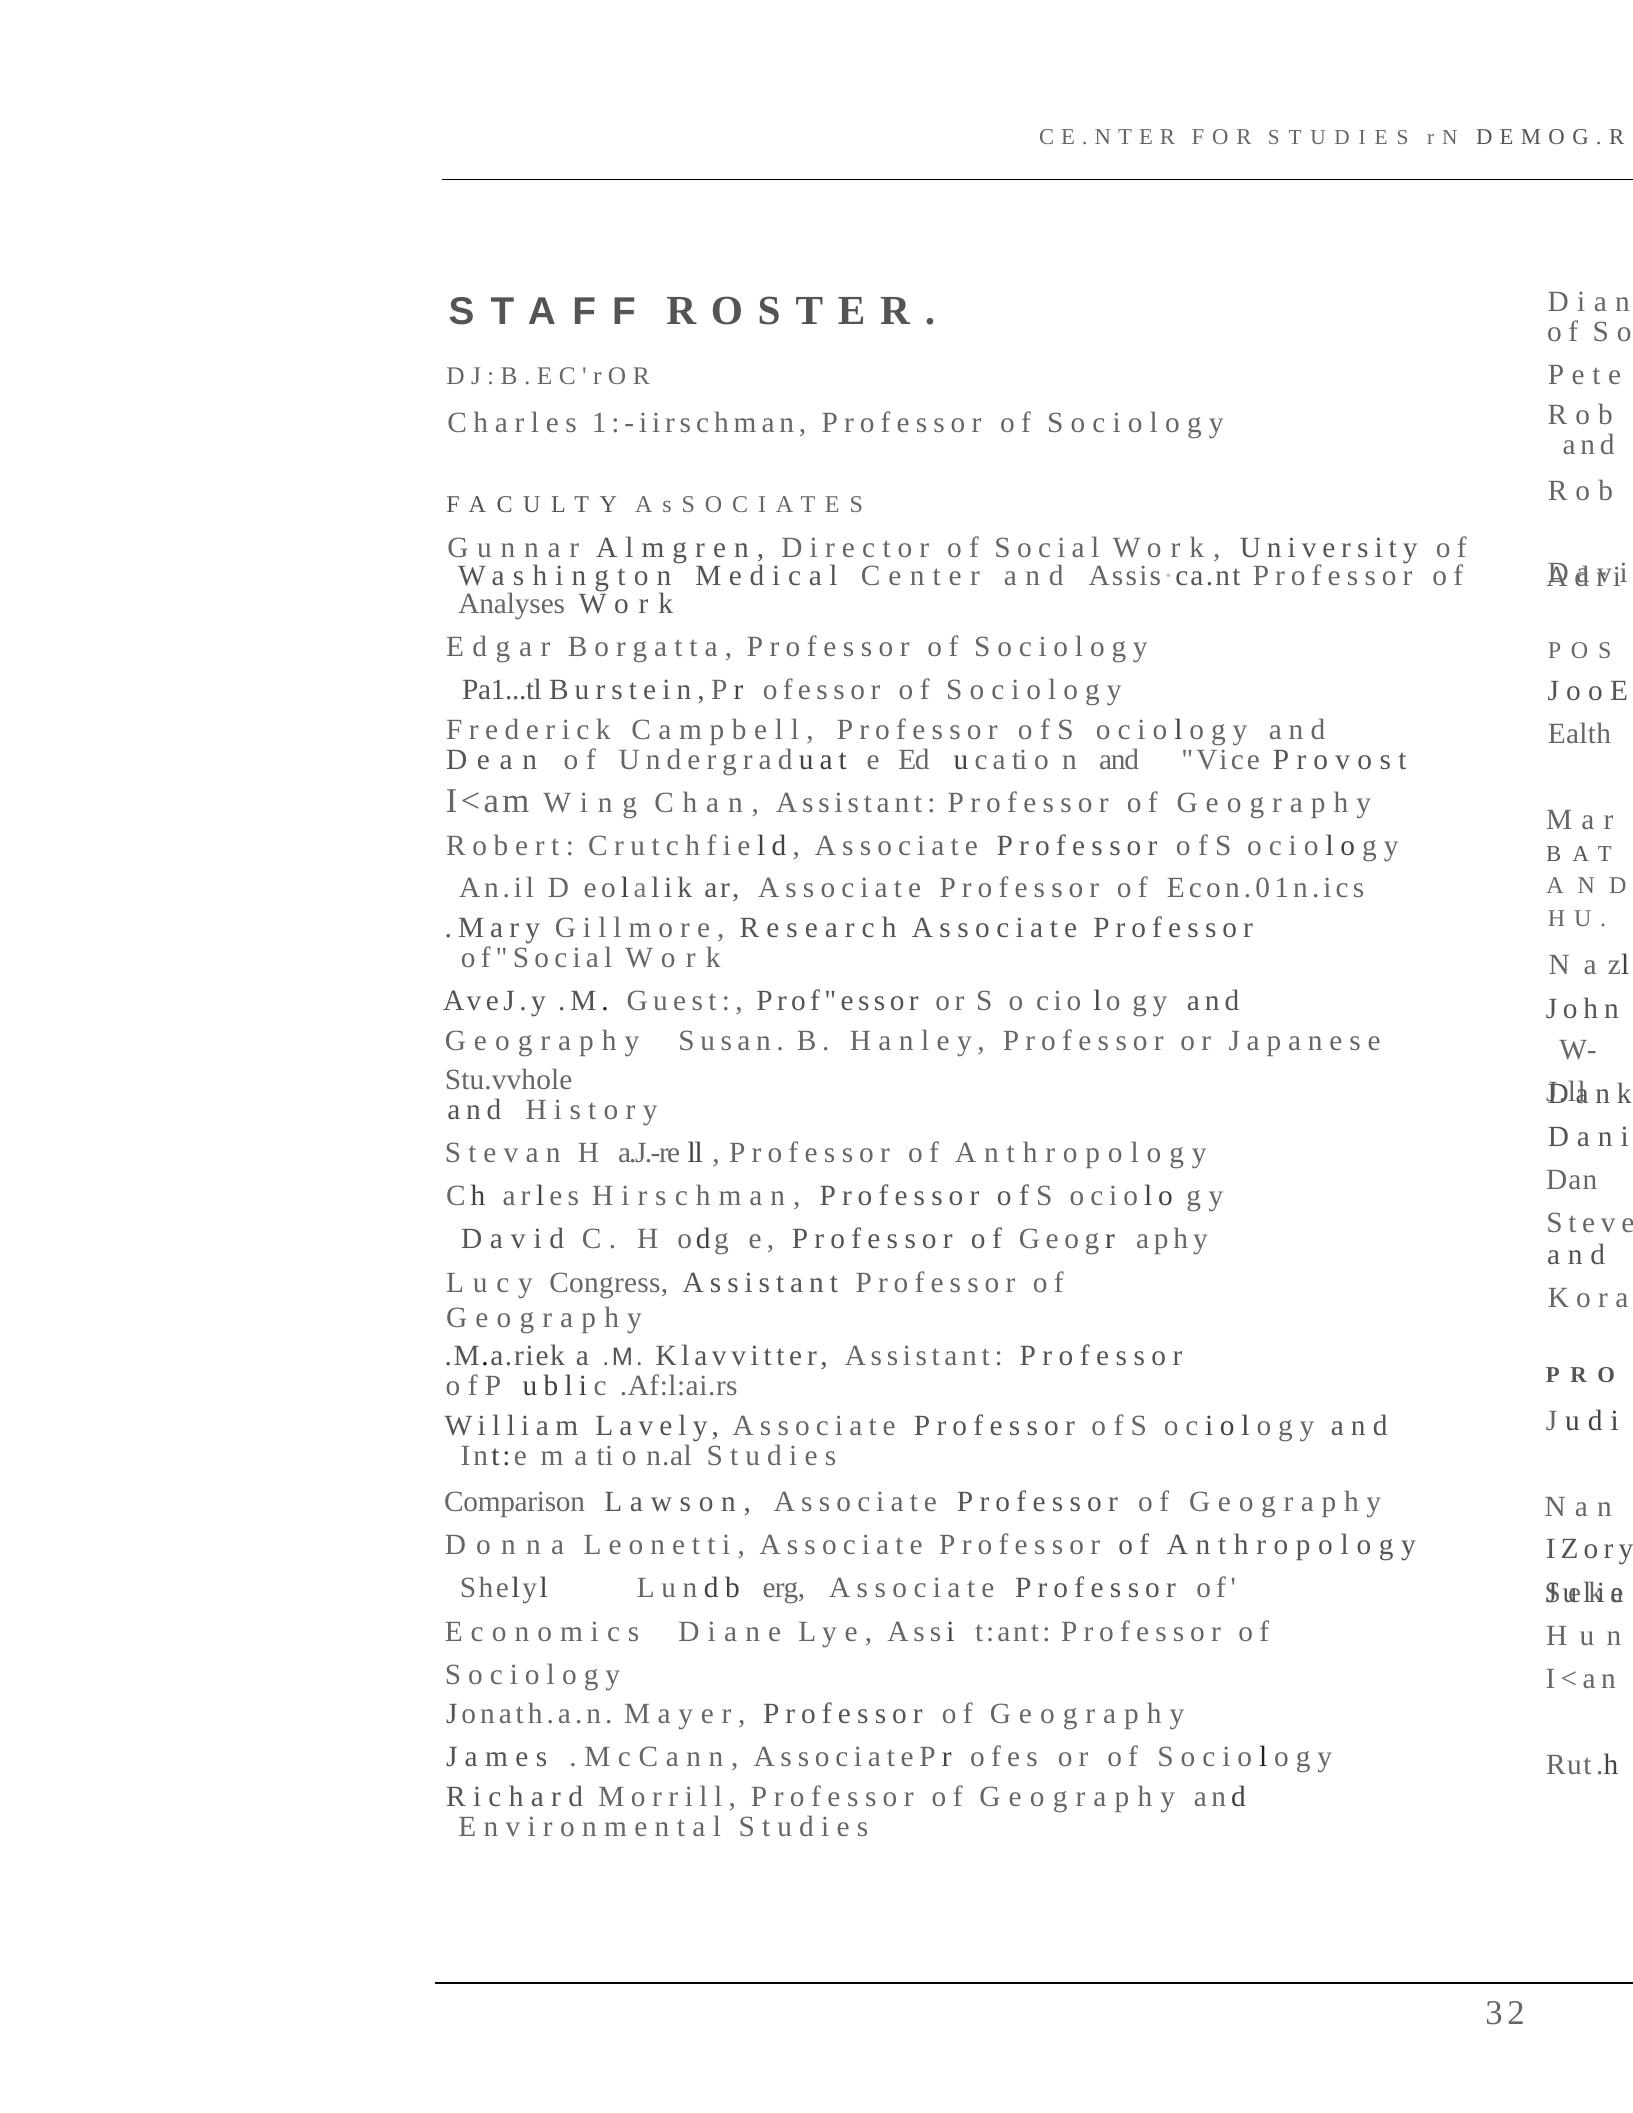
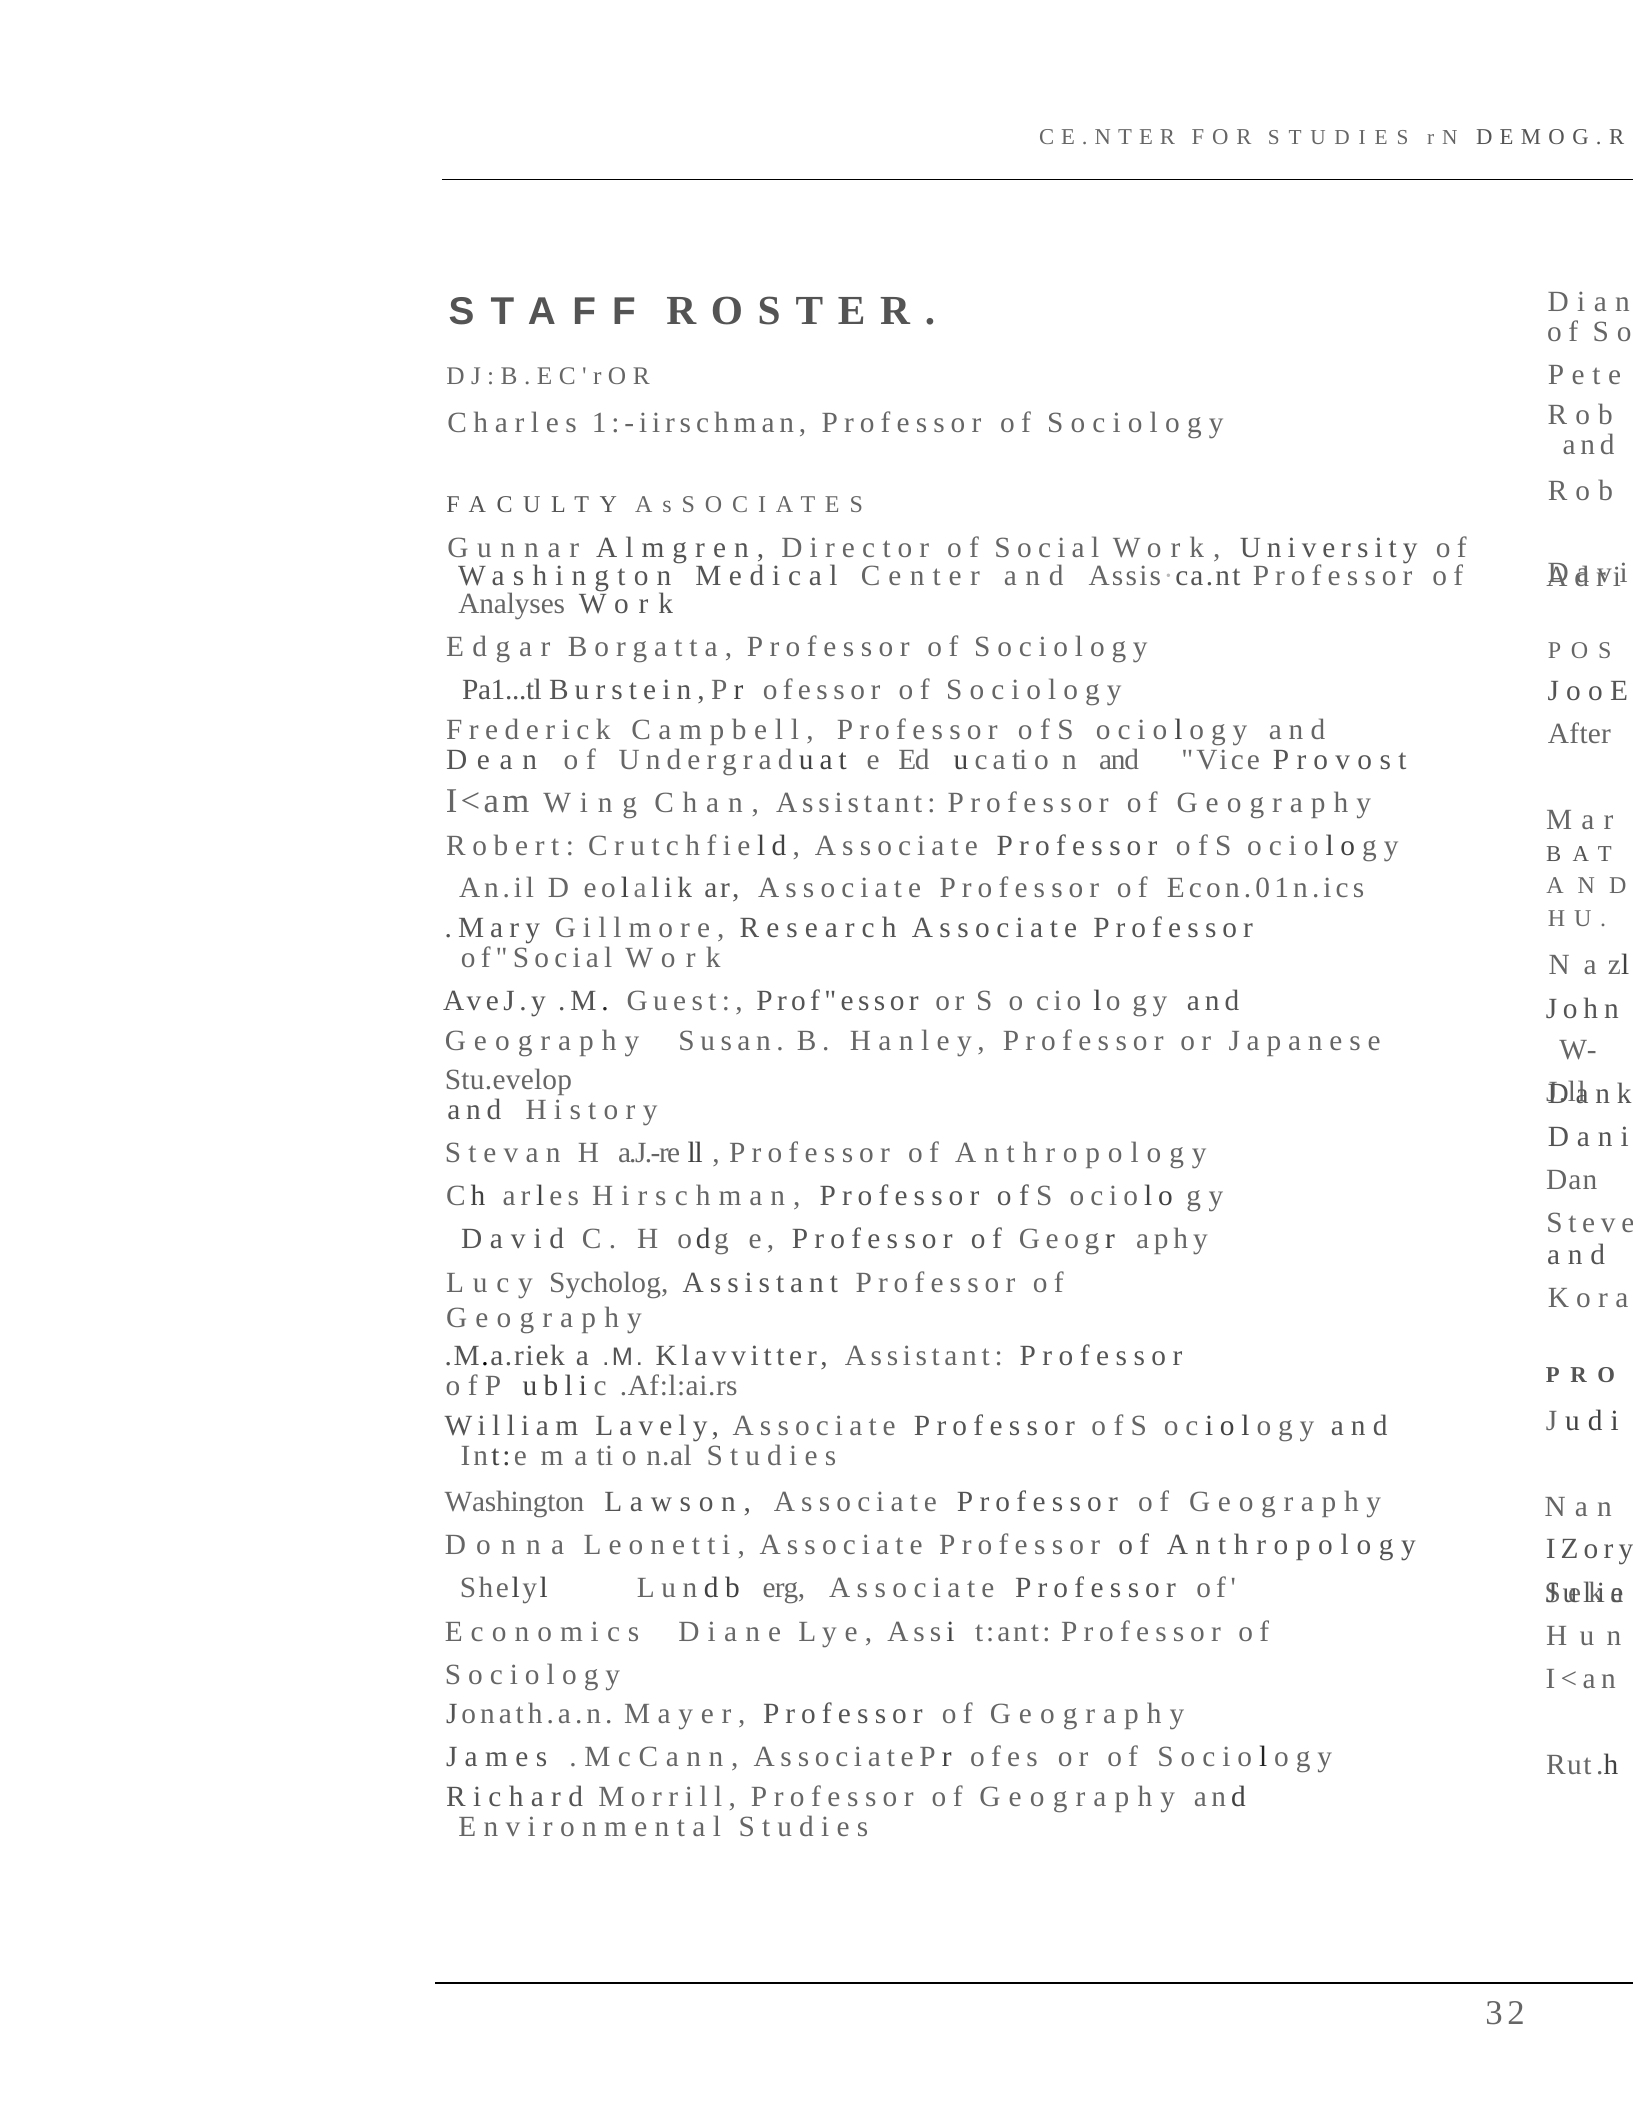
Ealth: Ealth -> After
Stu.vvhole: Stu.vvhole -> Stu.evelop
Congress: Congress -> Sycholog
Comparison: Comparison -> Washington
